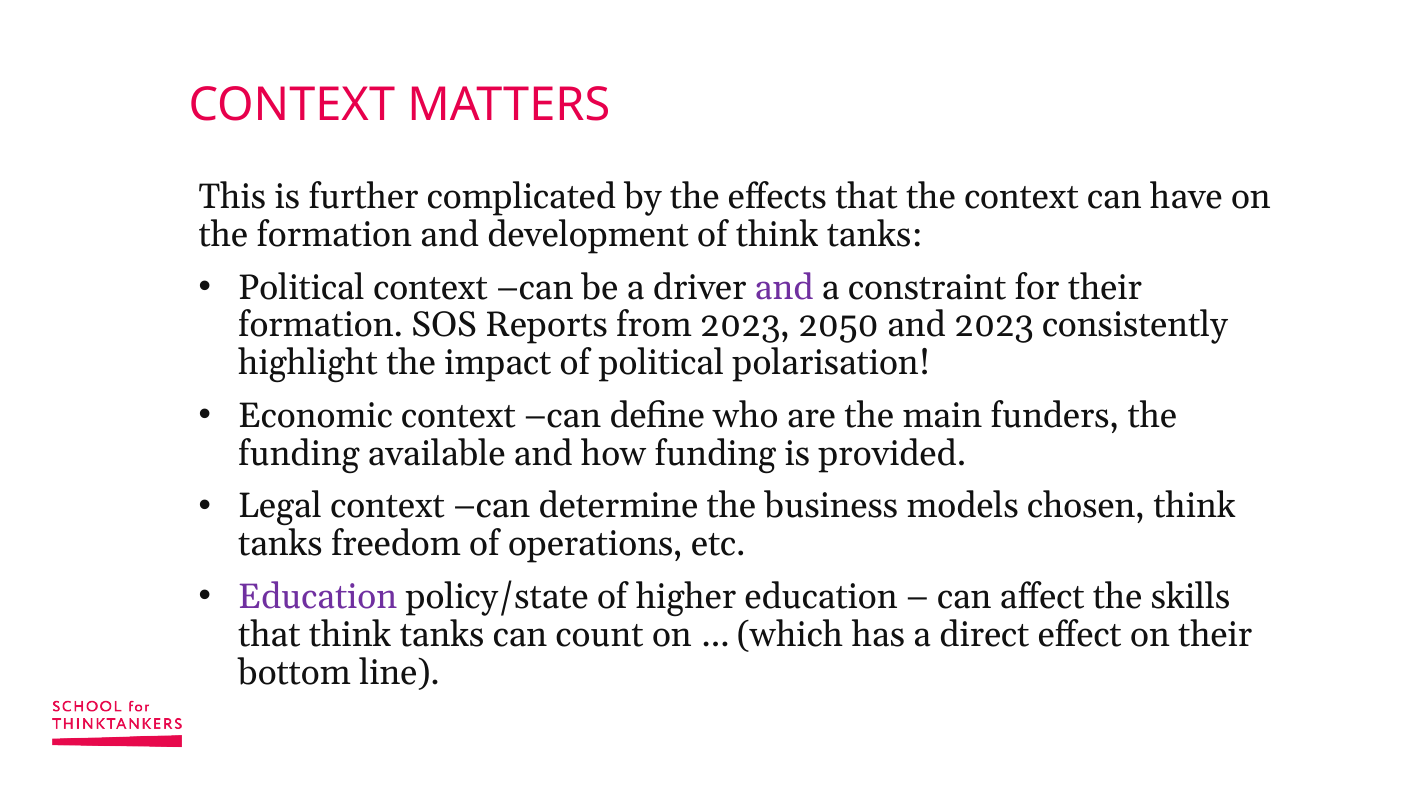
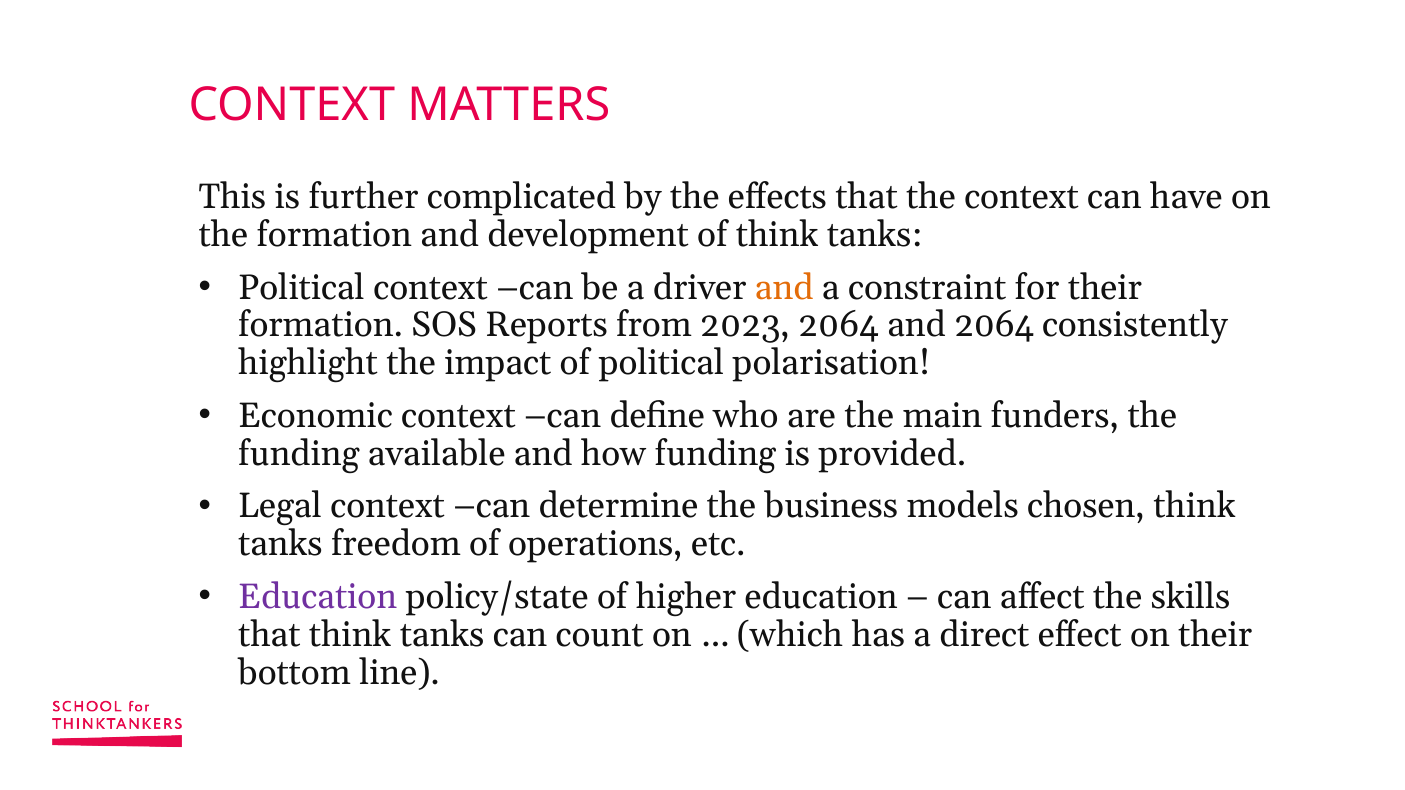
and at (784, 288) colour: purple -> orange
2023 2050: 2050 -> 2064
and 2023: 2023 -> 2064
